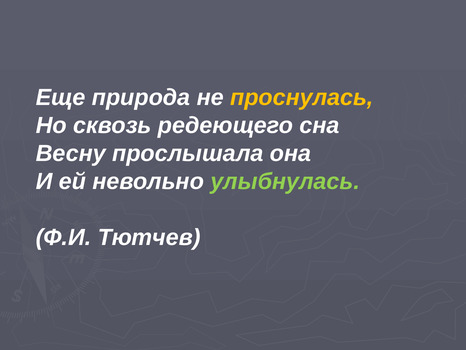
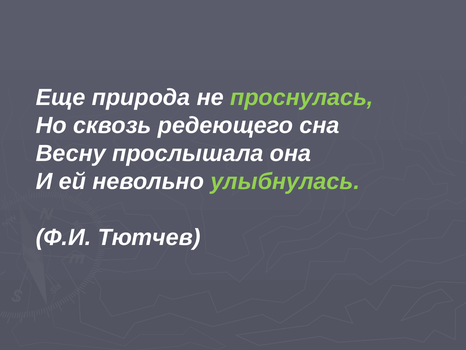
проснулась colour: yellow -> light green
